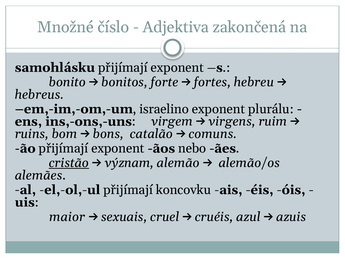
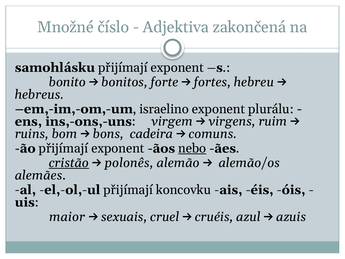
catalão: catalão -> cadeira
nebo underline: none -> present
význam: význam -> polonês
